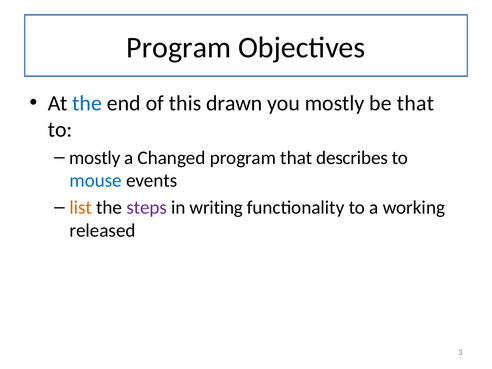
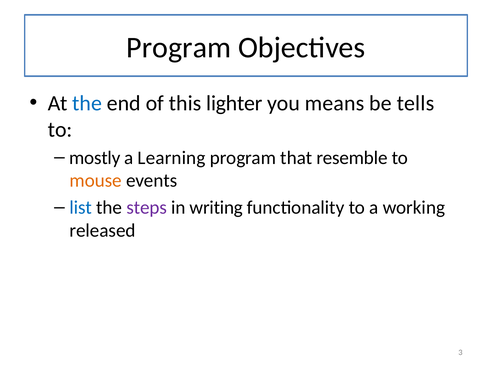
drawn: drawn -> lighter
you mostly: mostly -> means
be that: that -> tells
Changed: Changed -> Learning
describes: describes -> resemble
mouse colour: blue -> orange
list colour: orange -> blue
